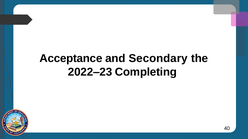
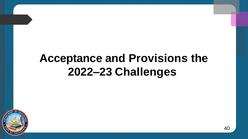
Secondary: Secondary -> Provisions
Completing: Completing -> Challenges
